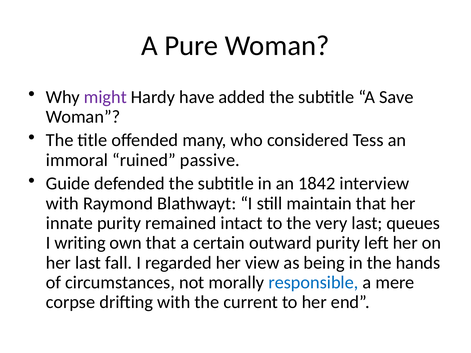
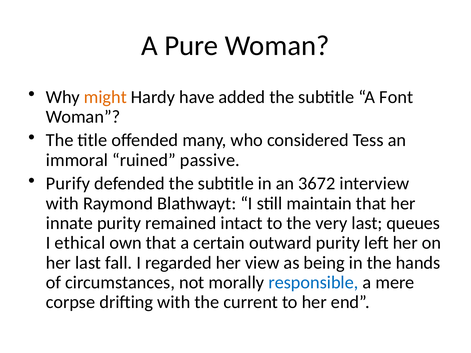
might colour: purple -> orange
Save: Save -> Font
Guide: Guide -> Purify
1842: 1842 -> 3672
writing: writing -> ethical
